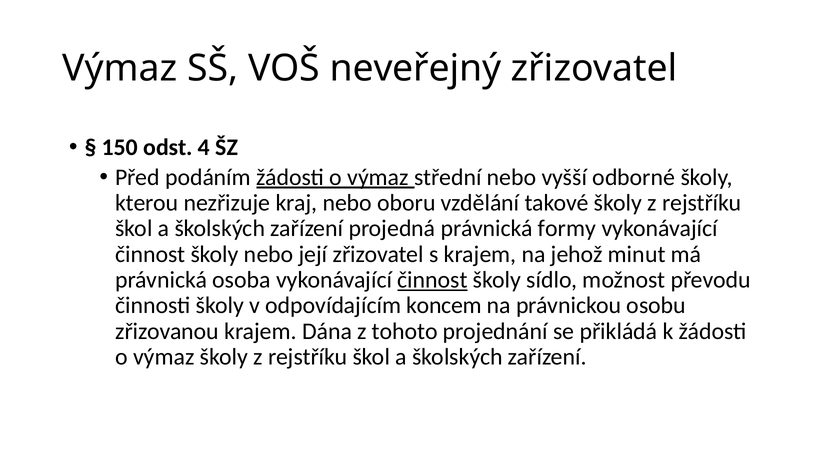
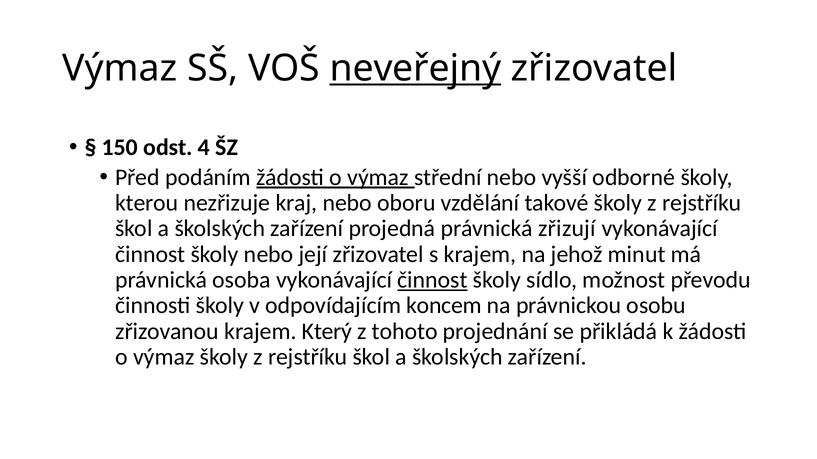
neveřejný underline: none -> present
formy: formy -> zřizují
Dána: Dána -> Který
